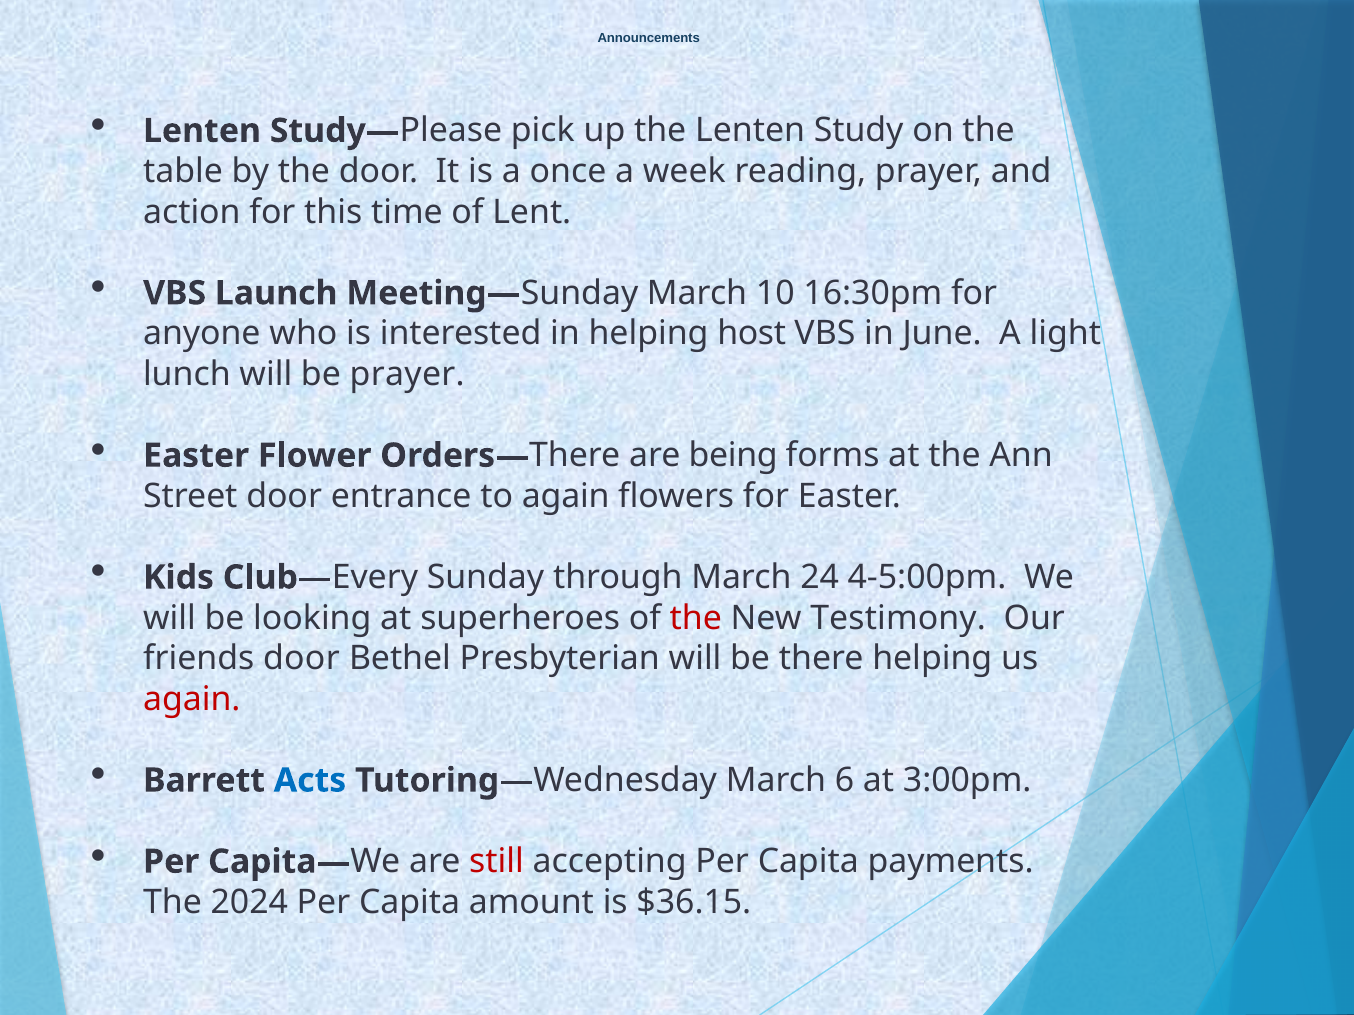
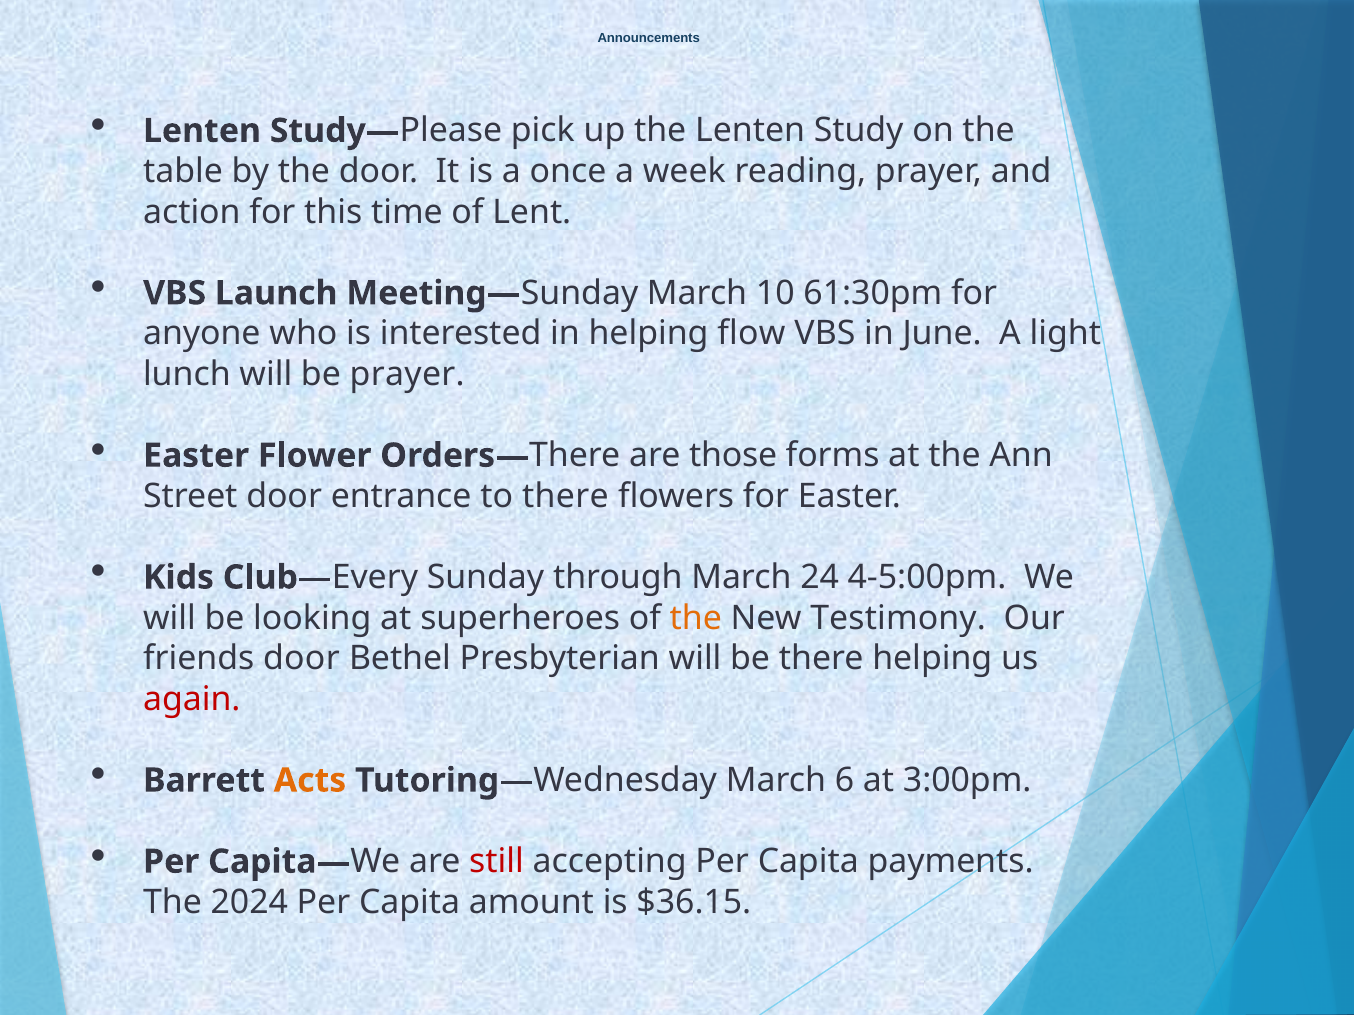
16:30pm: 16:30pm -> 61:30pm
host: host -> flow
being: being -> those
to again: again -> there
the at (696, 618) colour: red -> orange
Acts colour: blue -> orange
